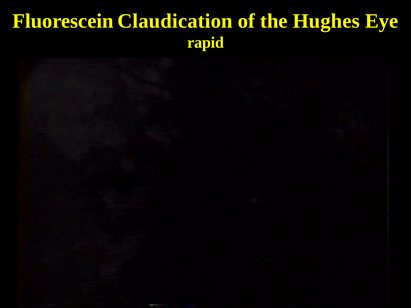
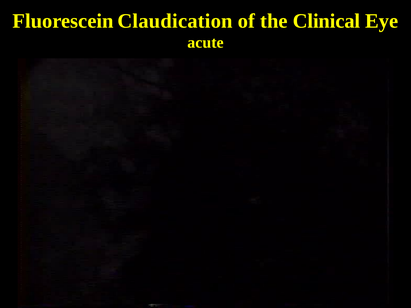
Hughes: Hughes -> Clinical
rapid: rapid -> acute
